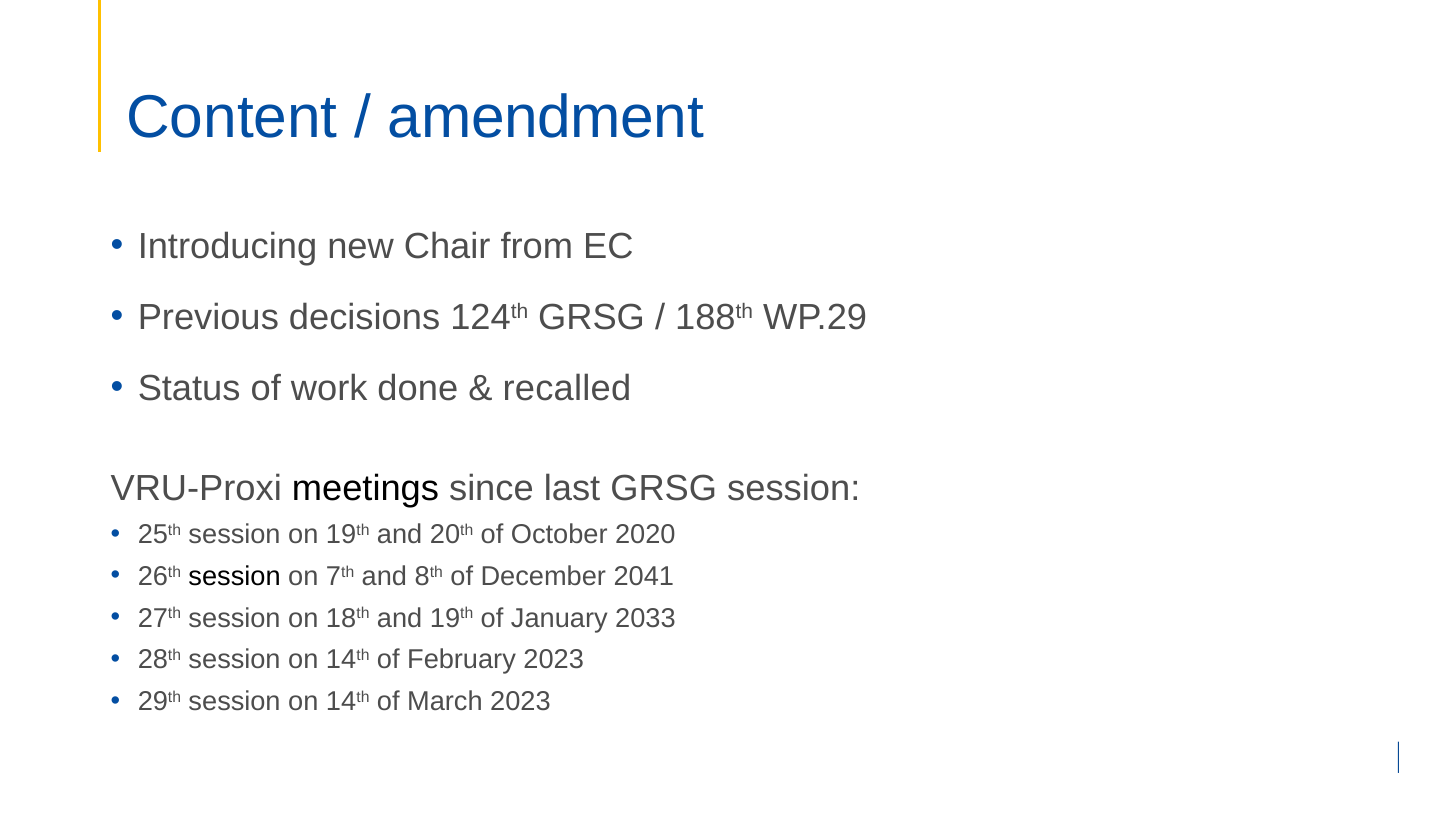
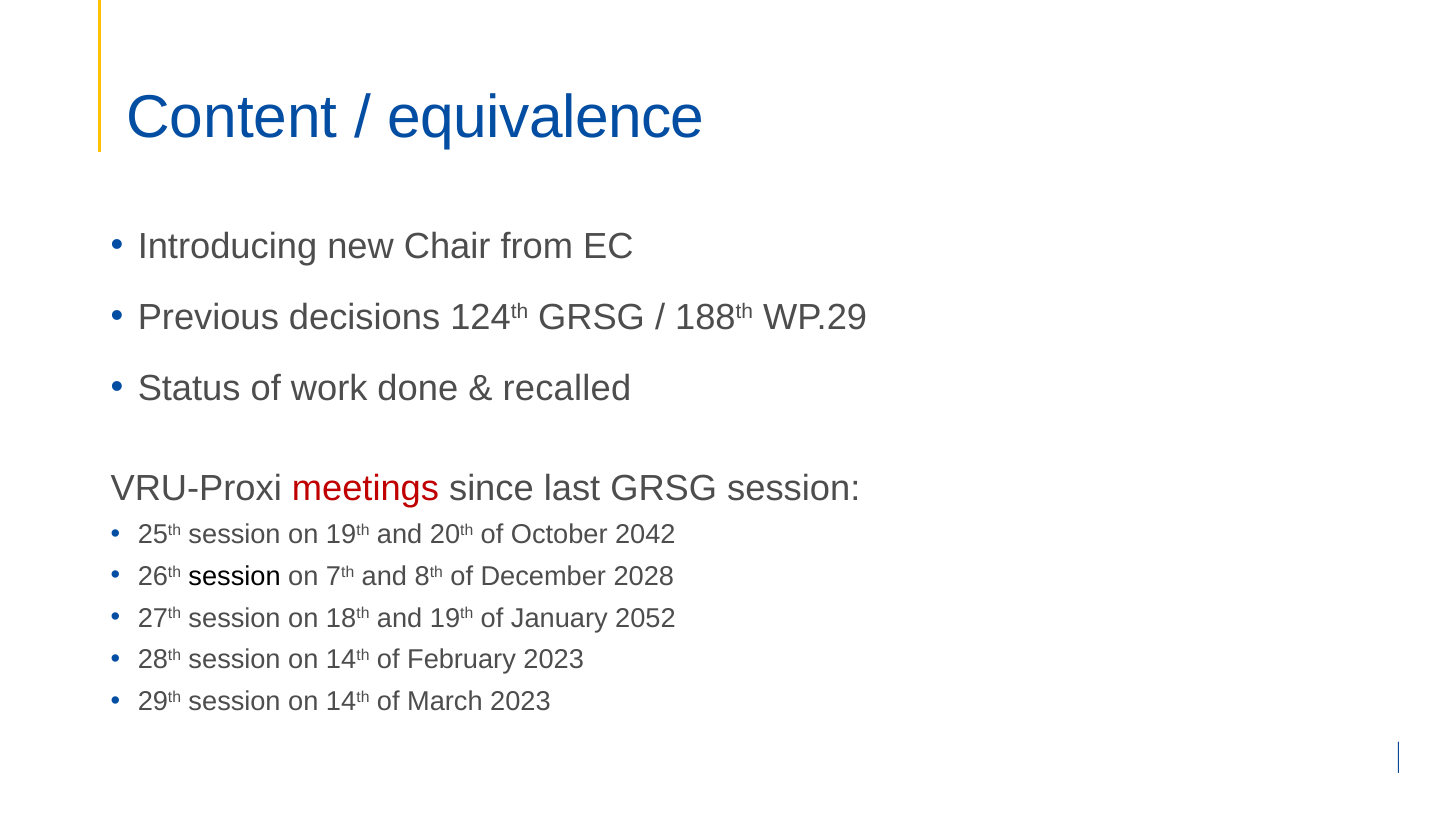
amendment: amendment -> equivalence
meetings colour: black -> red
2020: 2020 -> 2042
2041: 2041 -> 2028
2033: 2033 -> 2052
